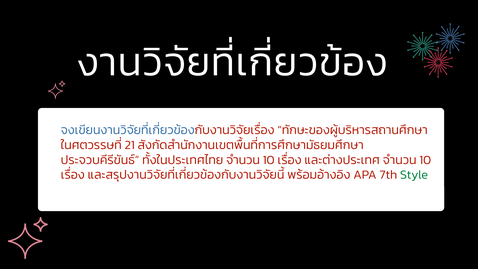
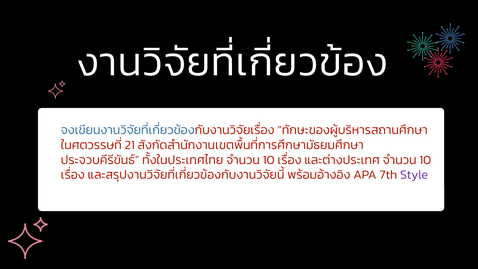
Style colour: green -> purple
